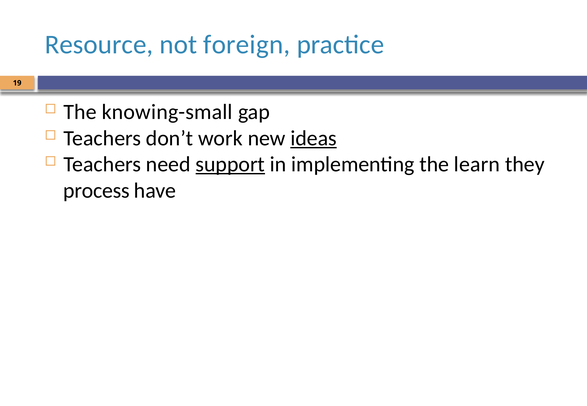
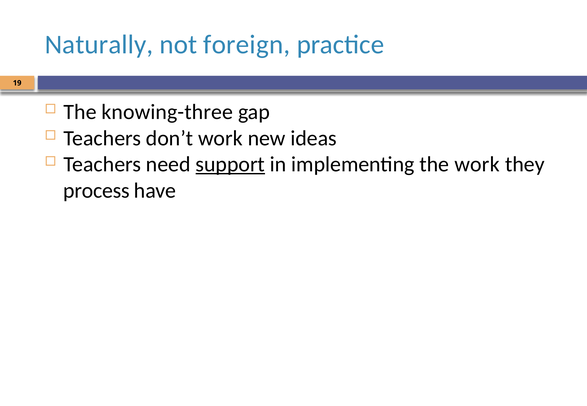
Resource: Resource -> Naturally
knowing-small: knowing-small -> knowing-three
ideas underline: present -> none
the learn: learn -> work
